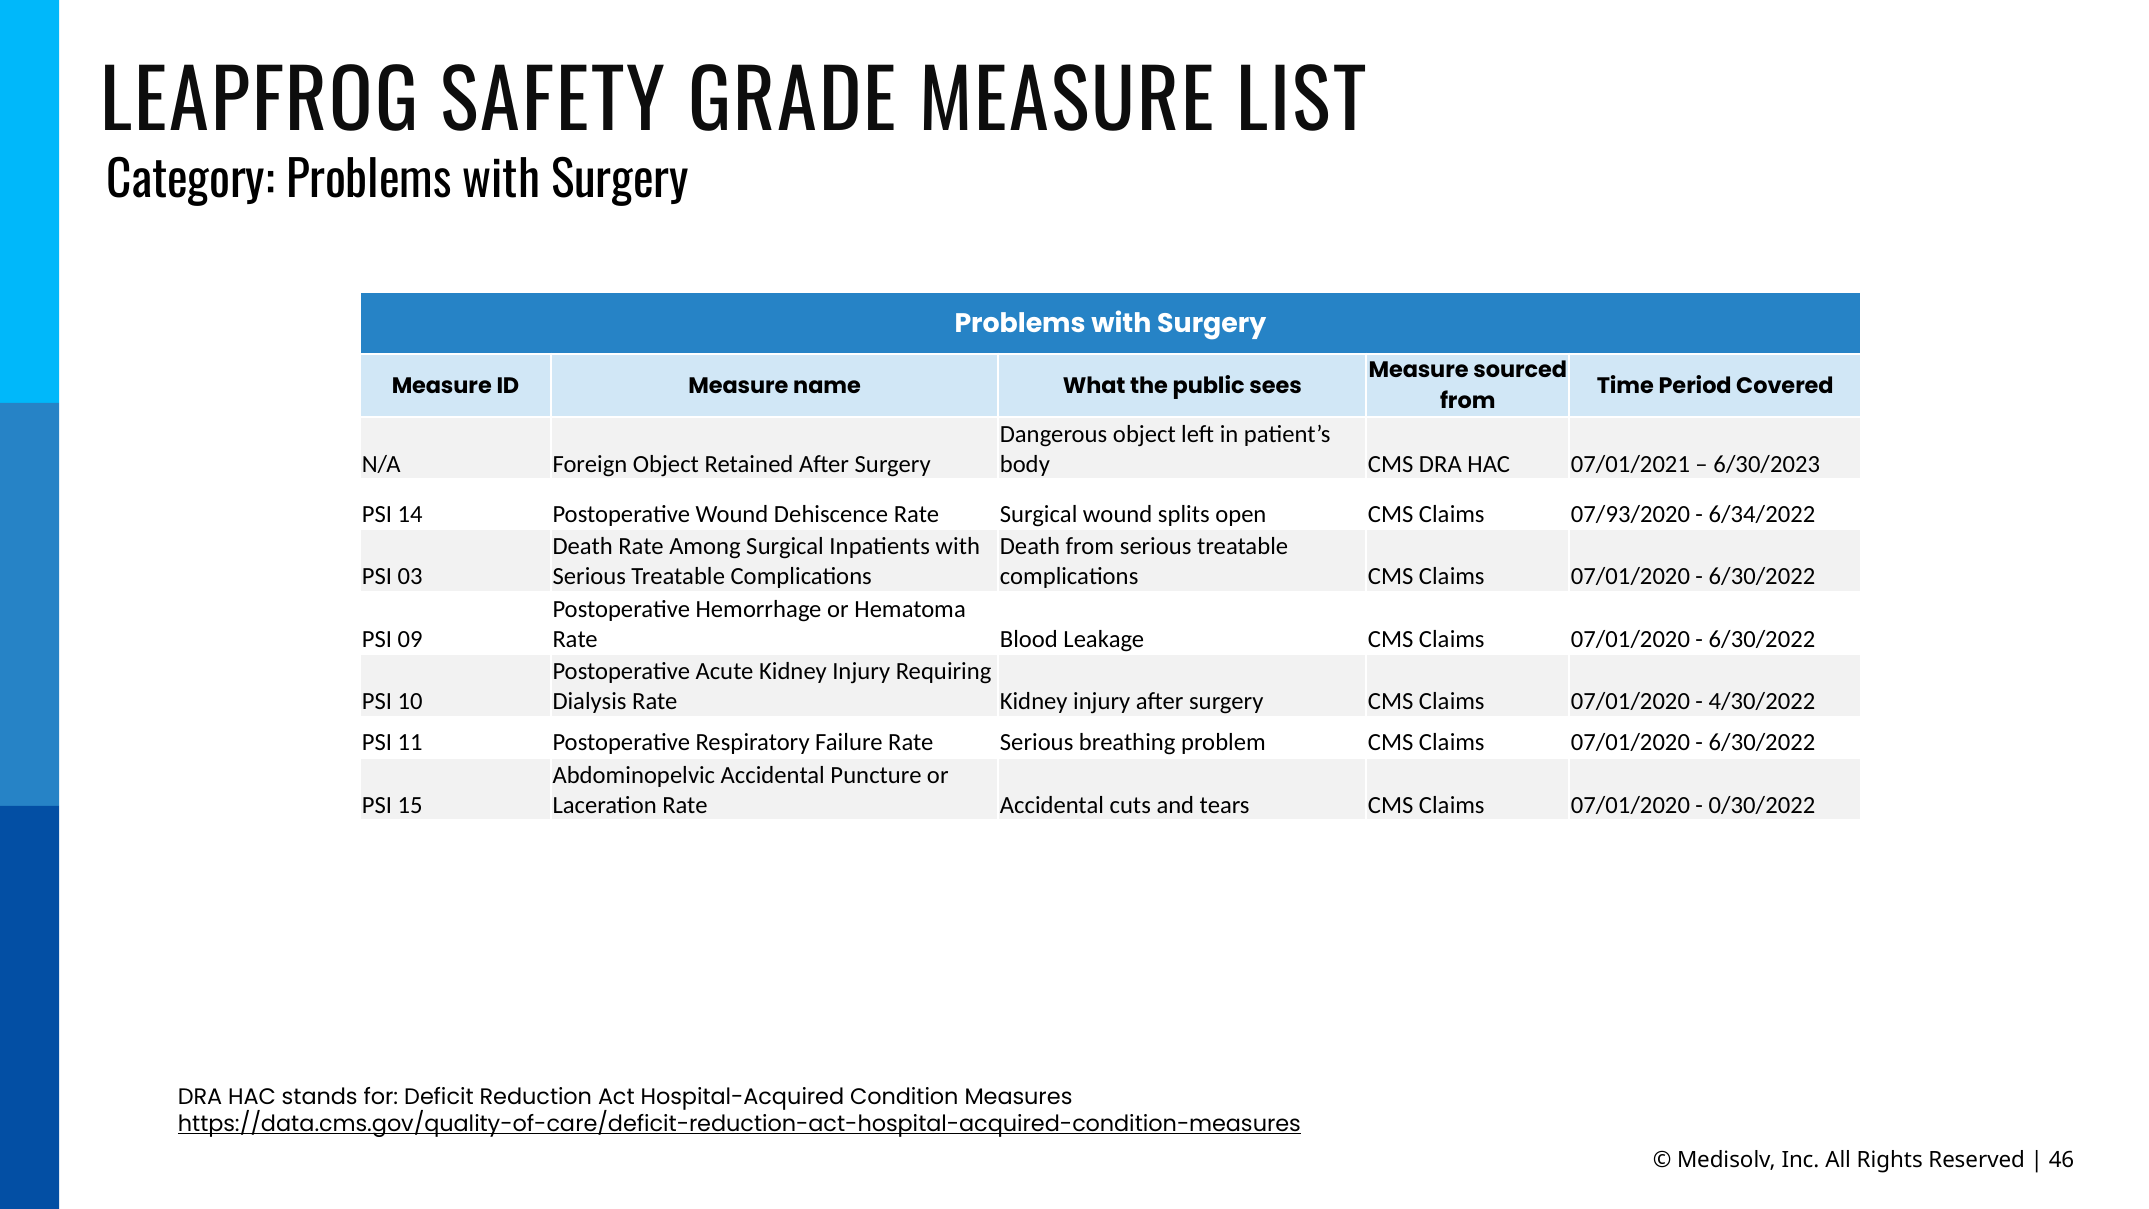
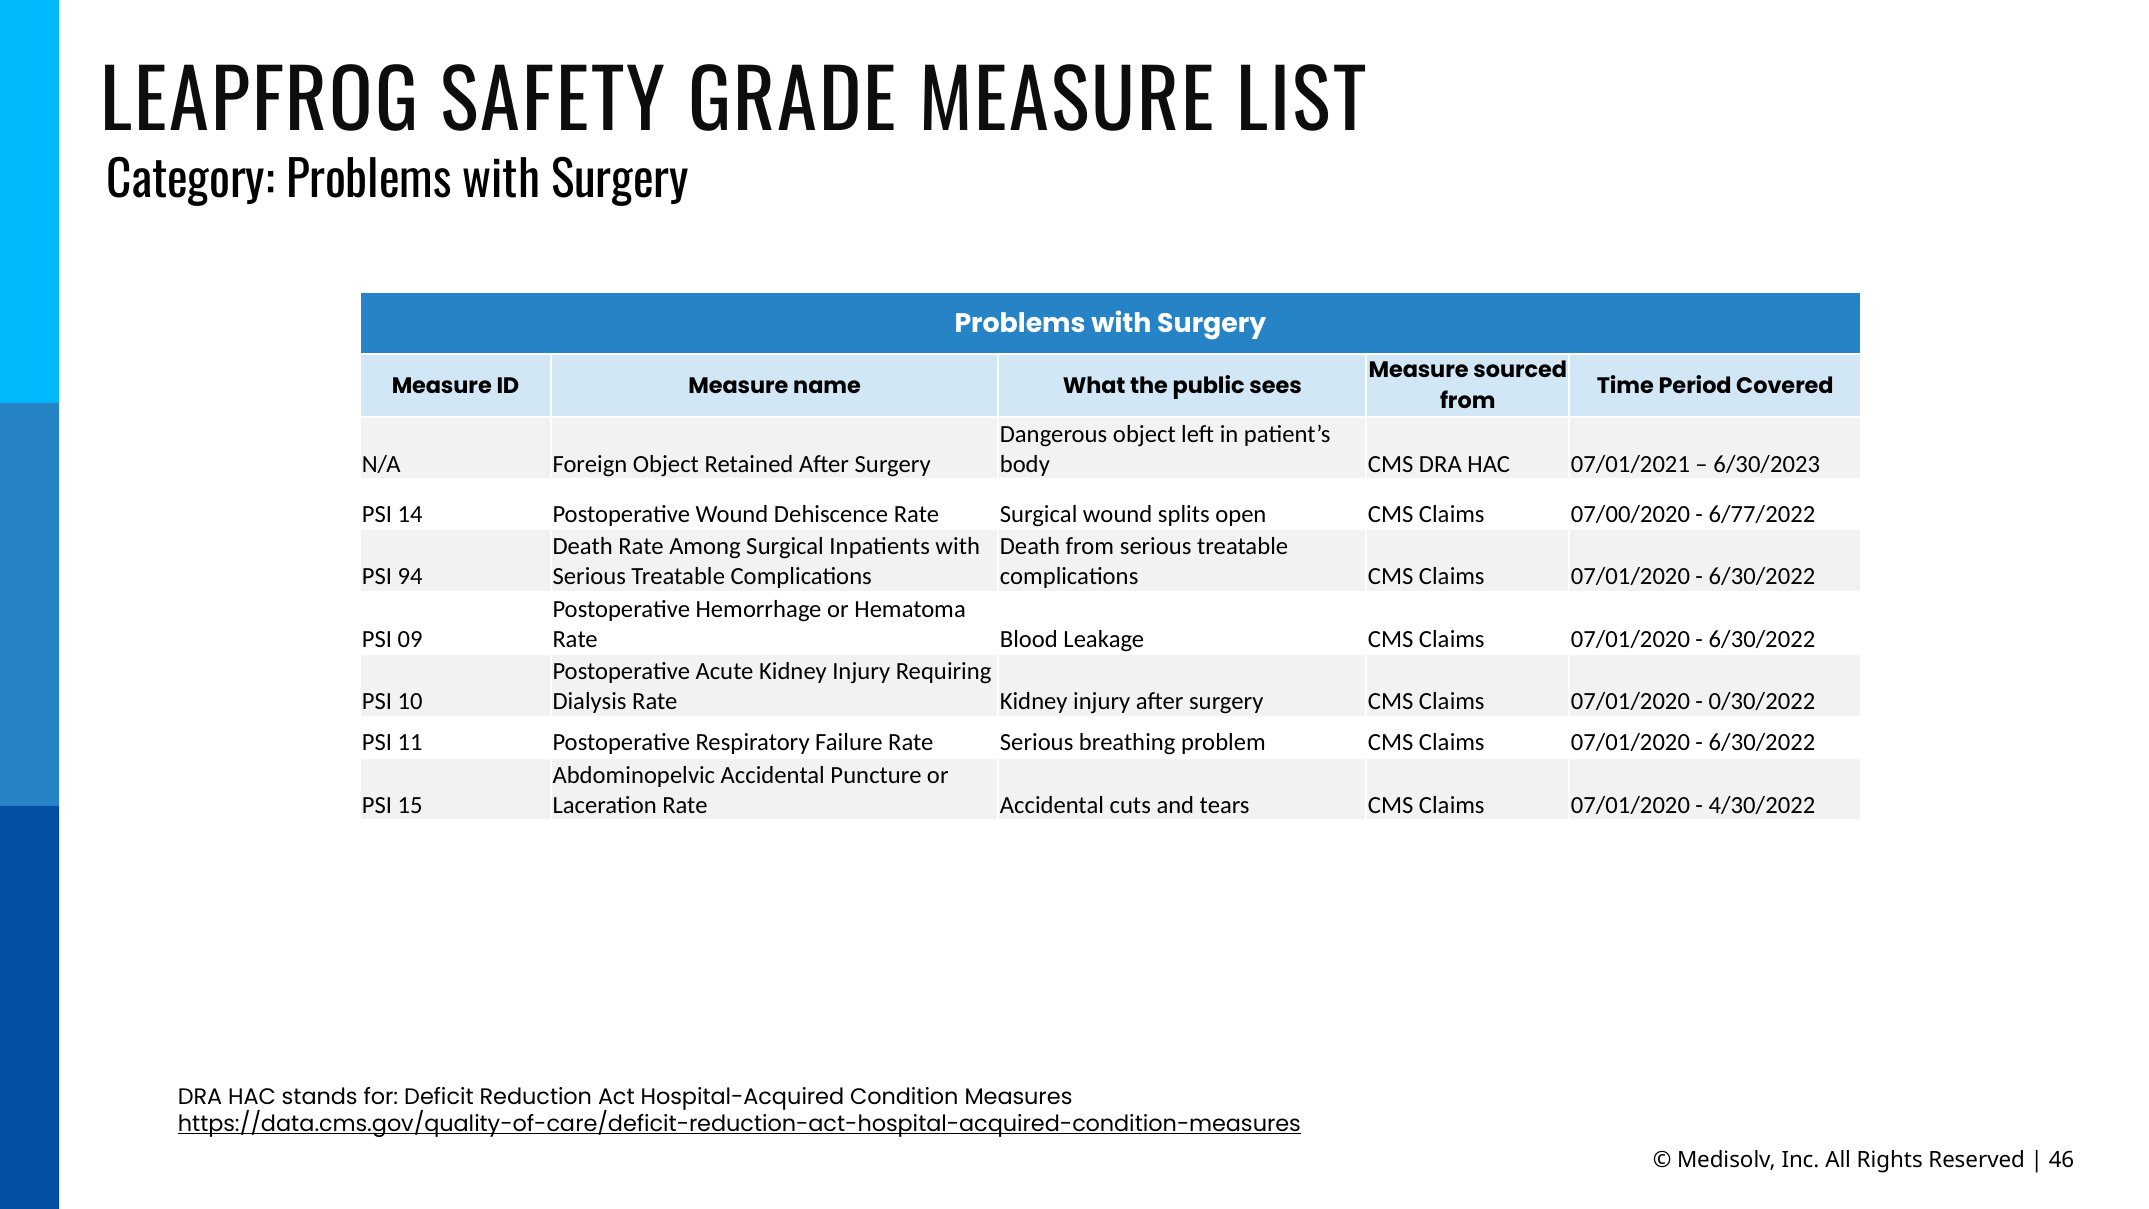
07/93/2020: 07/93/2020 -> 07/00/2020
6/34/2022: 6/34/2022 -> 6/77/2022
03: 03 -> 94
4/30/2022: 4/30/2022 -> 0/30/2022
0/30/2022: 0/30/2022 -> 4/30/2022
